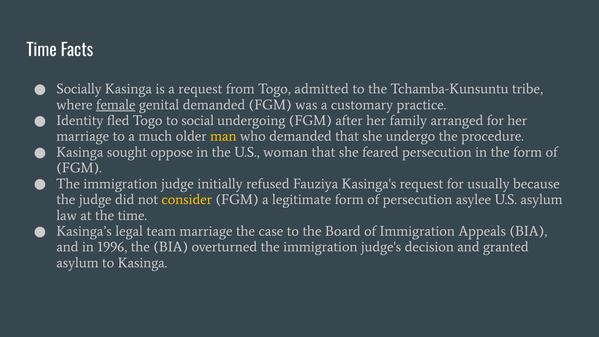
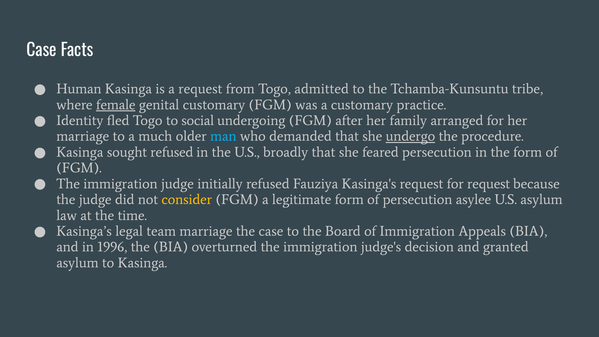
Time at (42, 50): Time -> Case
Socially: Socially -> Human
genital demanded: demanded -> customary
man colour: yellow -> light blue
undergo underline: none -> present
sought oppose: oppose -> refused
woman: woman -> broadly
for usually: usually -> request
